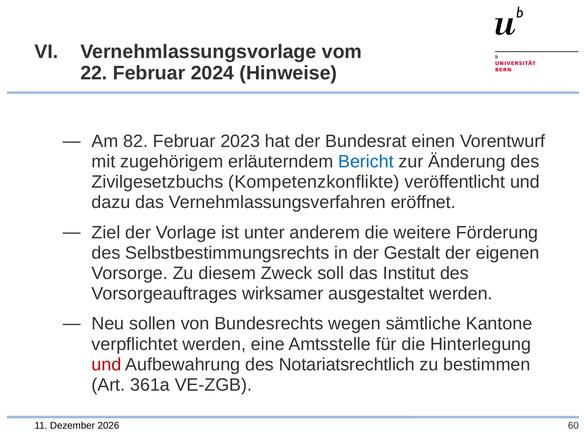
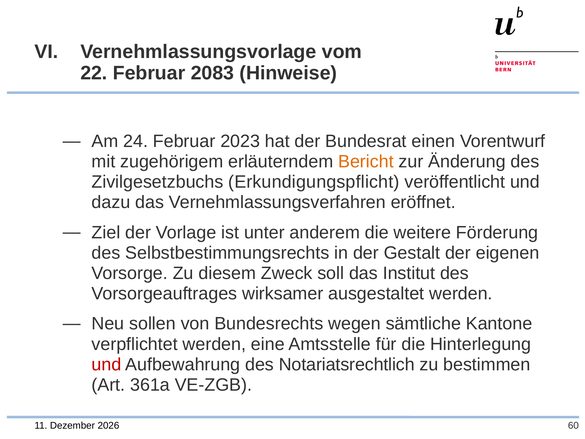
2024: 2024 -> 2083
82: 82 -> 24
Bericht colour: blue -> orange
Kompetenzkonflikte: Kompetenzkonflikte -> Erkundigungspflicht
